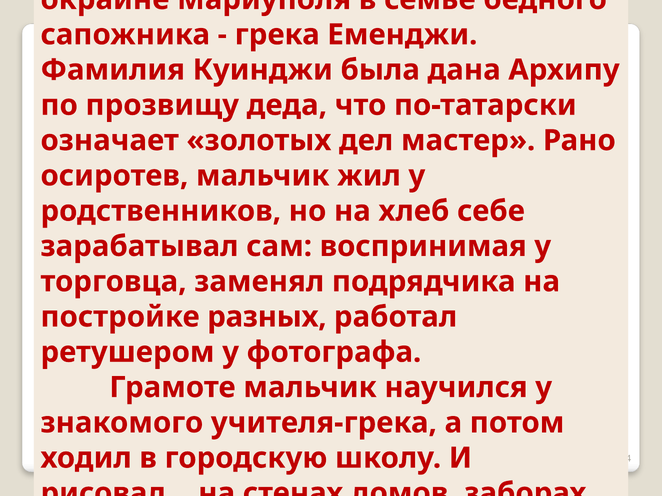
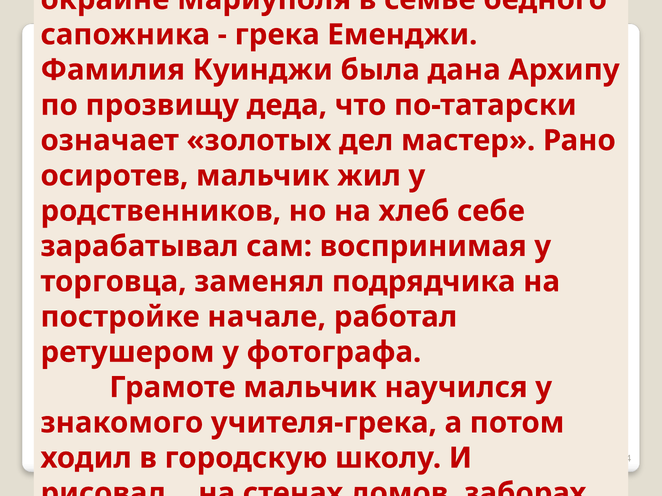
разных: разных -> начале
